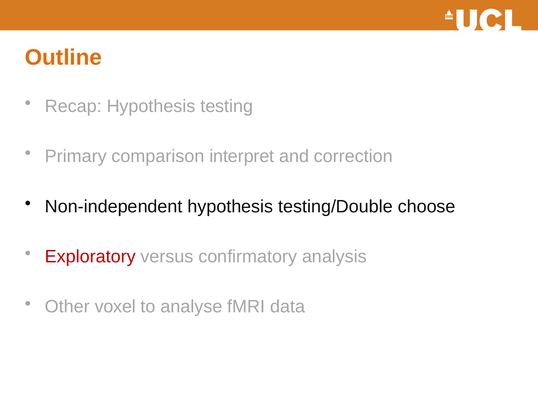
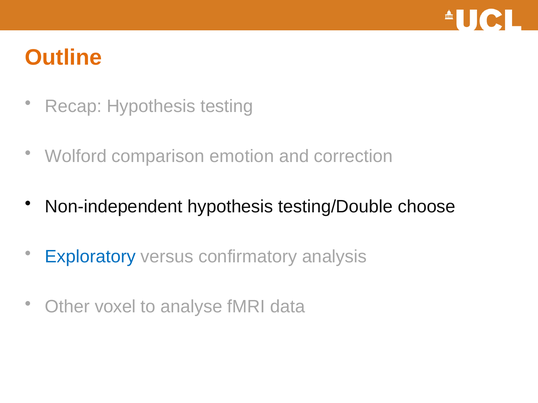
Primary: Primary -> Wolford
interpret: interpret -> emotion
Exploratory colour: red -> blue
